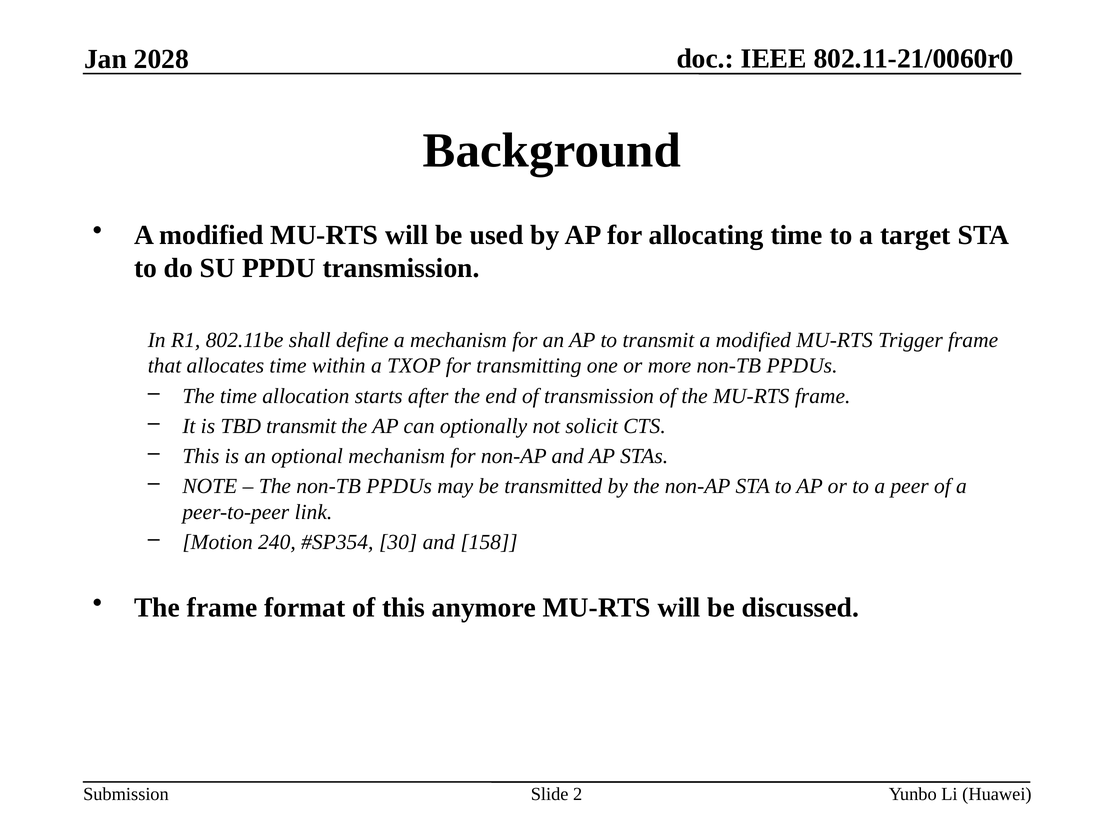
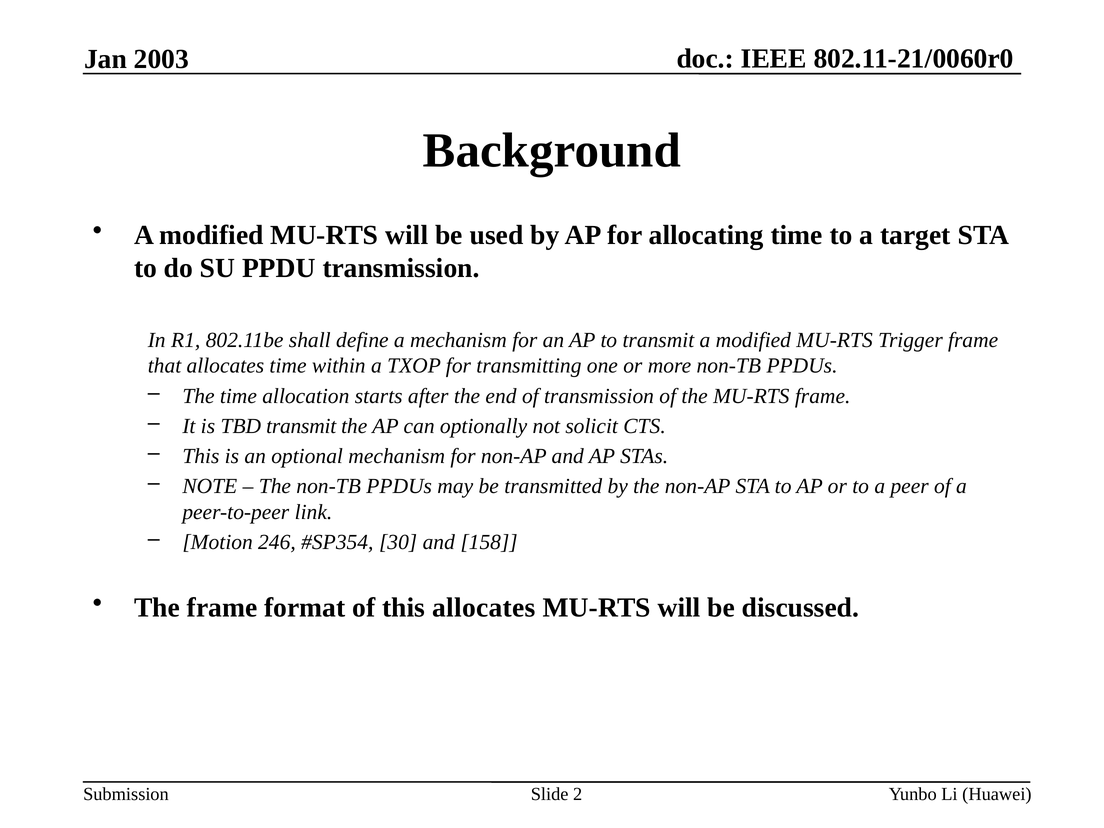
2028: 2028 -> 2003
240: 240 -> 246
this anymore: anymore -> allocates
